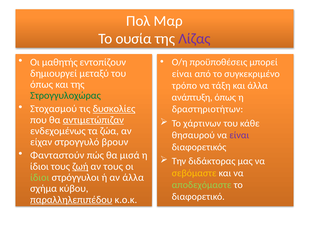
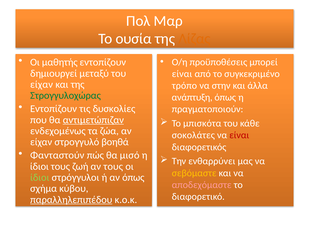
Λίζας colour: purple -> orange
όπως at (42, 85): όπως -> είχαν
τάξη: τάξη -> στην
Στοχασμού at (54, 109): Στοχασμού -> Εντοπίζουν
δυσκολίες underline: present -> none
δραστηριοτήτων: δραστηριοτήτων -> πραγματοποιούν
χάρτινων: χάρτινων -> μπισκότα
θησαυρού: θησαυρού -> σοκολάτες
είναι at (239, 136) colour: purple -> red
βρουν: βρουν -> βοηθά
μισά: μισά -> μισό
διδάκτορας: διδάκτορας -> ενθαρρύνει
ζωή underline: present -> none
αν άλλα: άλλα -> όπως
αποδεχόμαστε colour: light green -> pink
